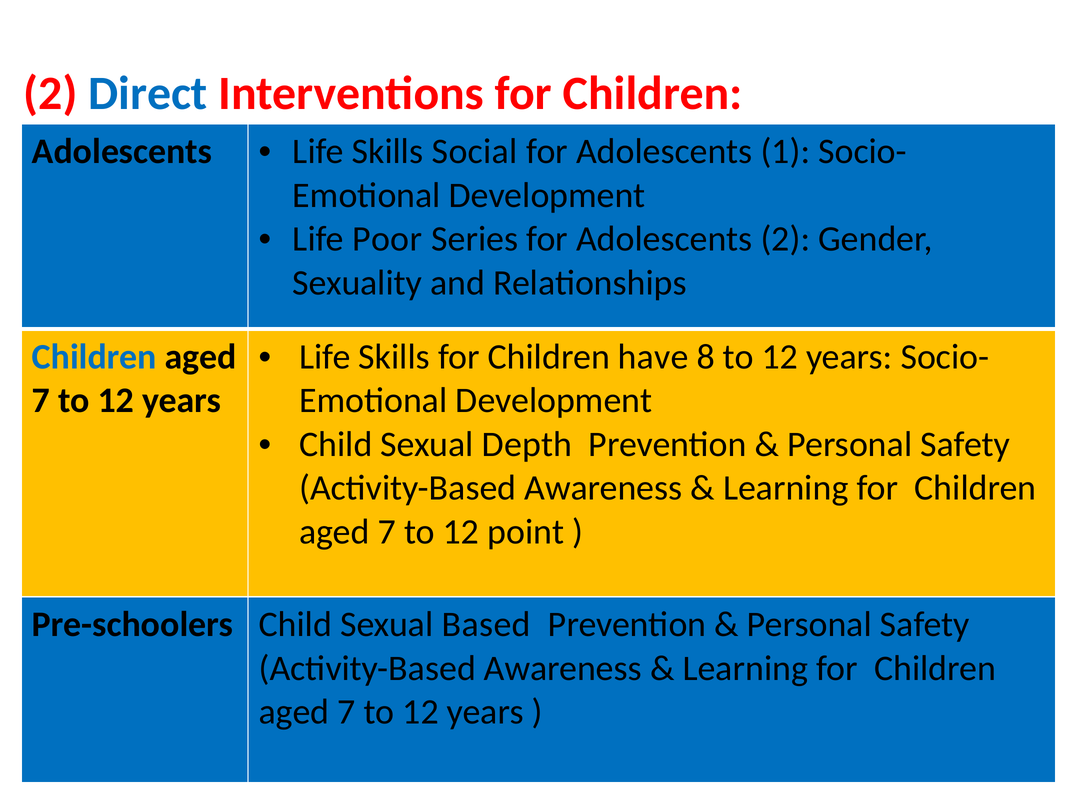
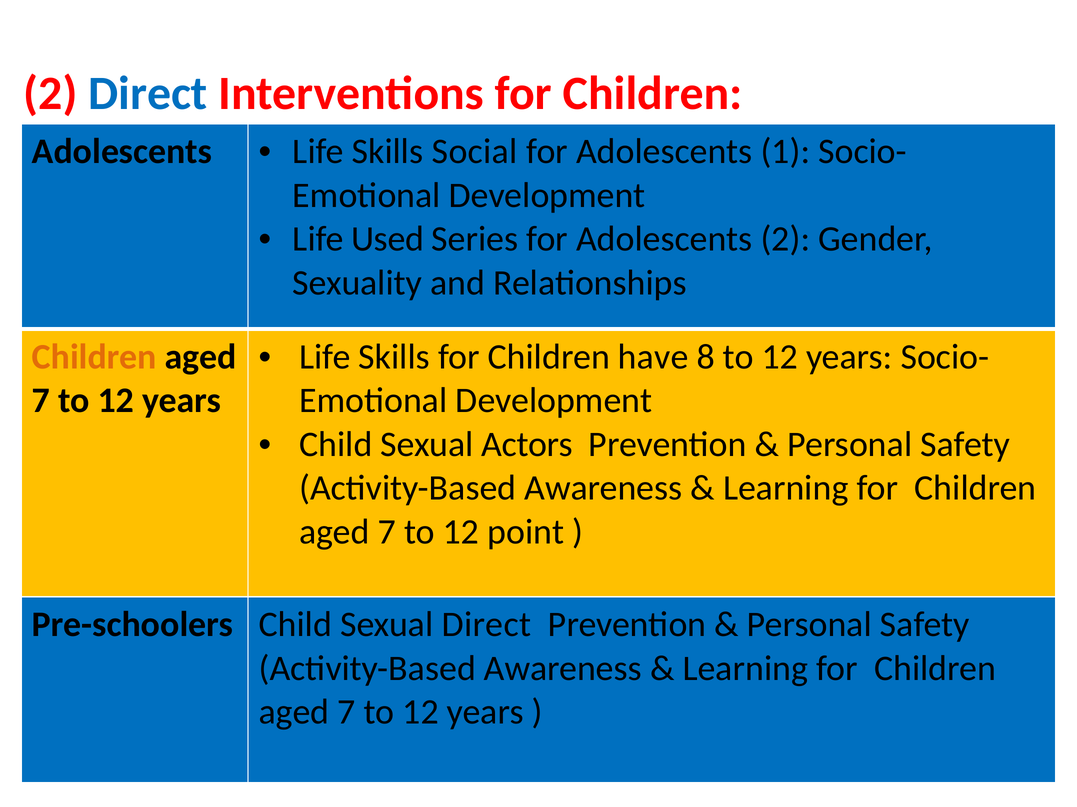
Poor: Poor -> Used
Children at (94, 357) colour: blue -> orange
Depth: Depth -> Actors
Sexual Based: Based -> Direct
